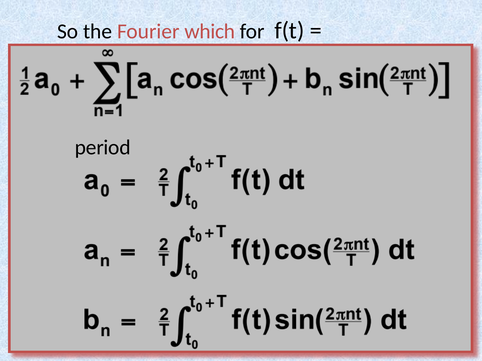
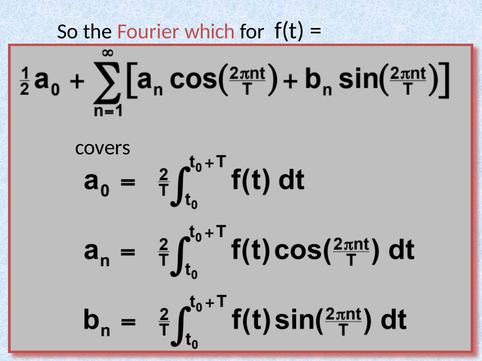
period: period -> covers
